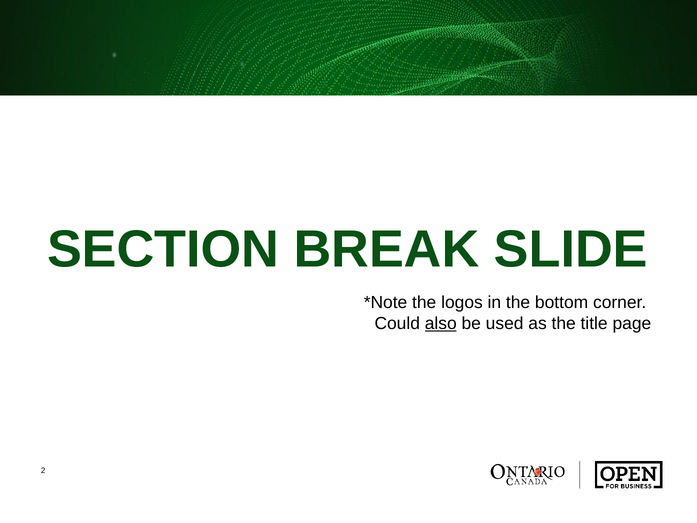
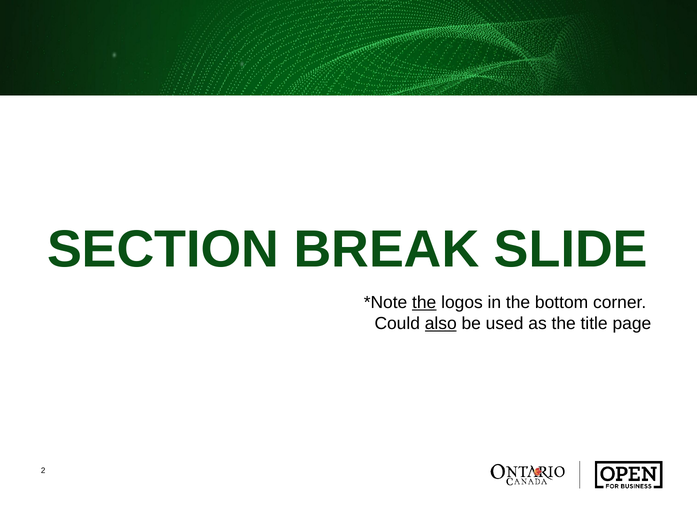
the at (424, 302) underline: none -> present
